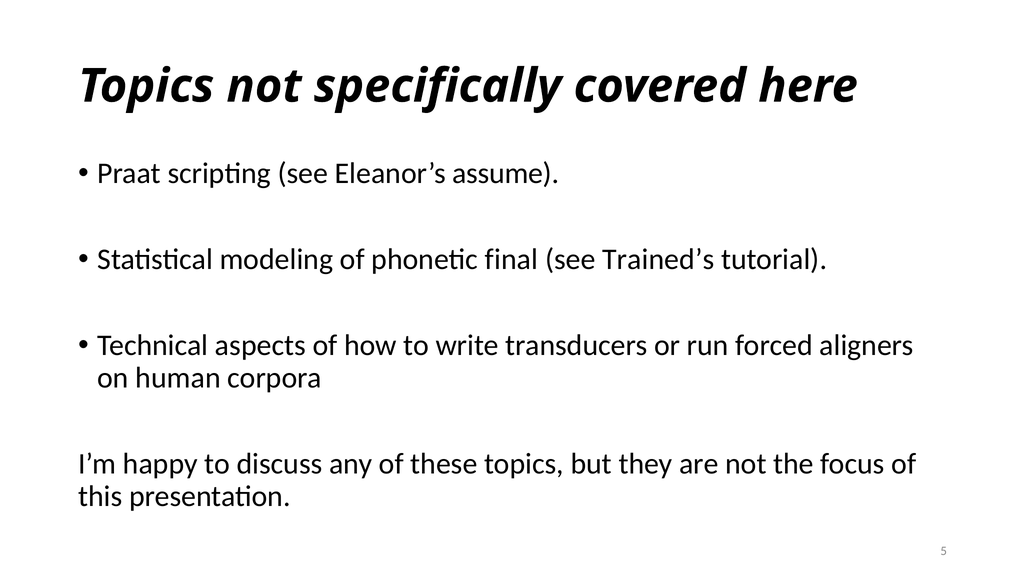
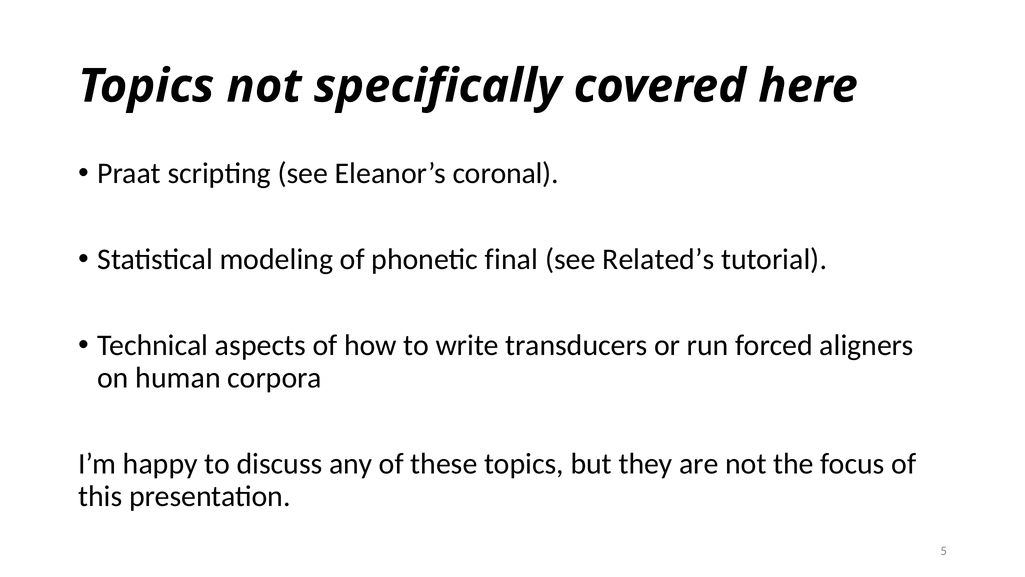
assume: assume -> coronal
Trained’s: Trained’s -> Related’s
